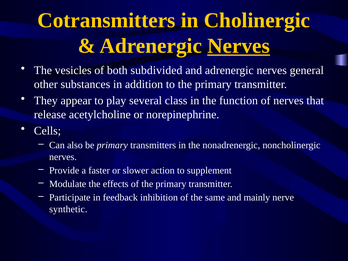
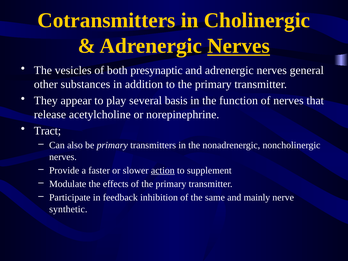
subdivided: subdivided -> presynaptic
class: class -> basis
Cells: Cells -> Tract
action underline: none -> present
